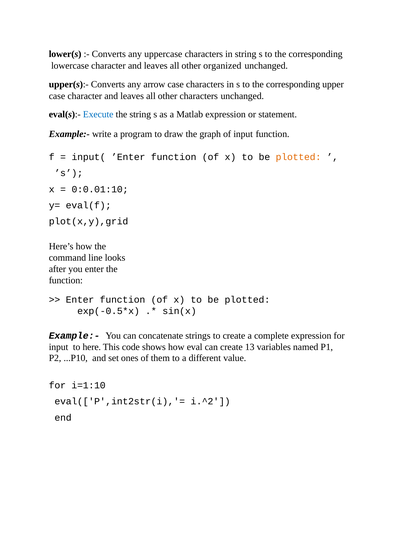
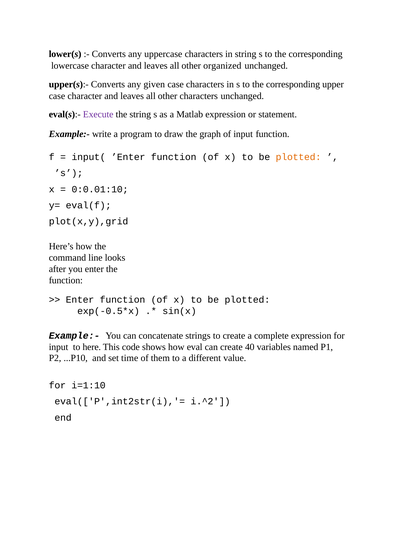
arrow: arrow -> given
Execute colour: blue -> purple
13: 13 -> 40
ones: ones -> time
